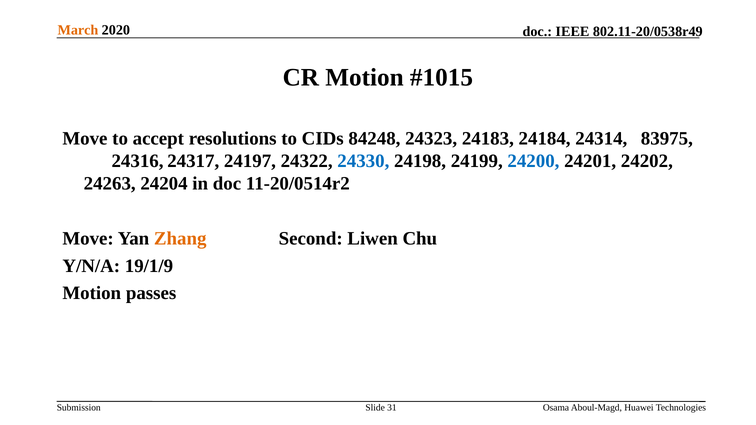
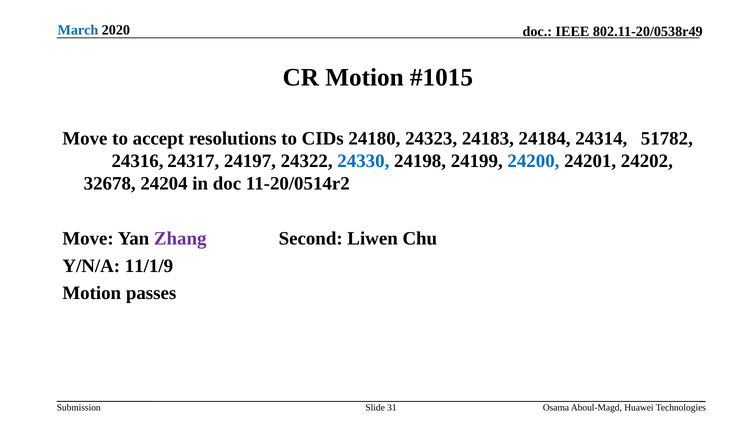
March colour: orange -> blue
84248: 84248 -> 24180
83975: 83975 -> 51782
24263: 24263 -> 32678
Zhang colour: orange -> purple
19/1/9: 19/1/9 -> 11/1/9
